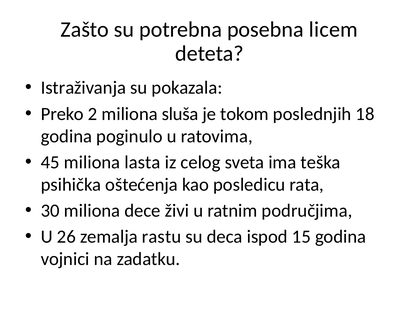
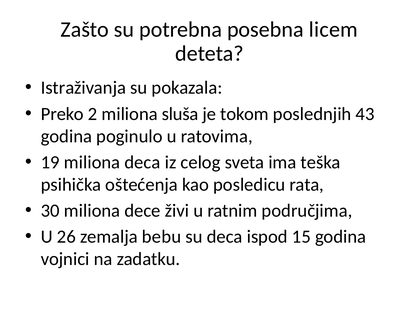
18: 18 -> 43
45: 45 -> 19
miliona lasta: lasta -> deca
rastu: rastu -> bebu
